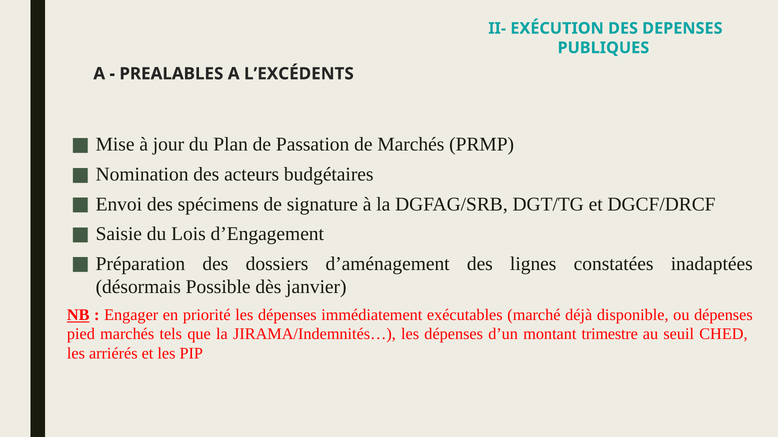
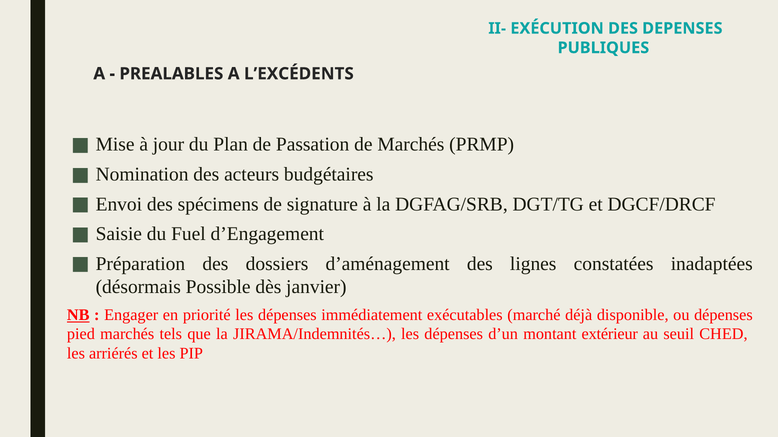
Lois: Lois -> Fuel
trimestre: trimestre -> extérieur
